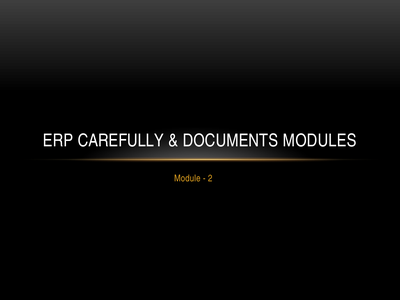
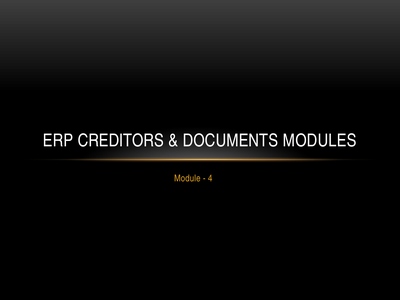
CAREFULLY: CAREFULLY -> CREDITORS
2: 2 -> 4
